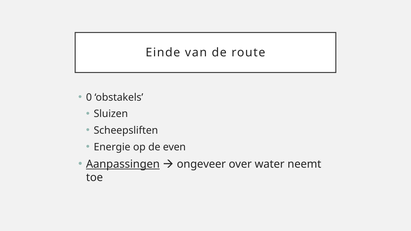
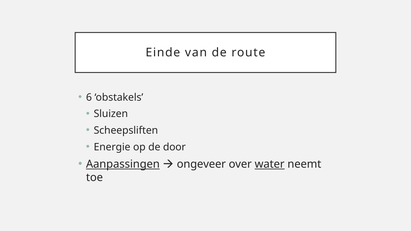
0: 0 -> 6
even: even -> door
water underline: none -> present
